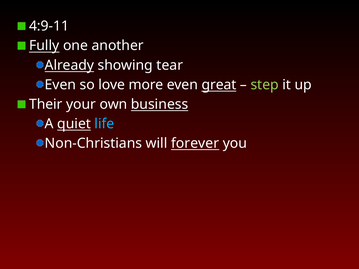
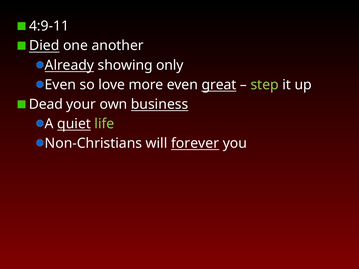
Fully: Fully -> Died
tear: tear -> only
Their: Their -> Dead
life colour: light blue -> light green
